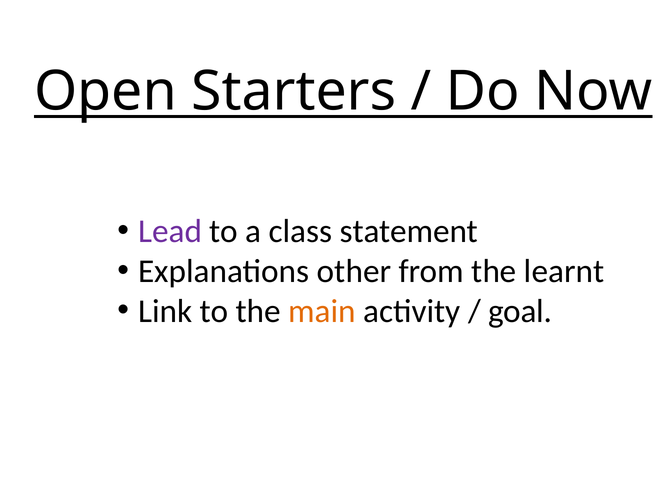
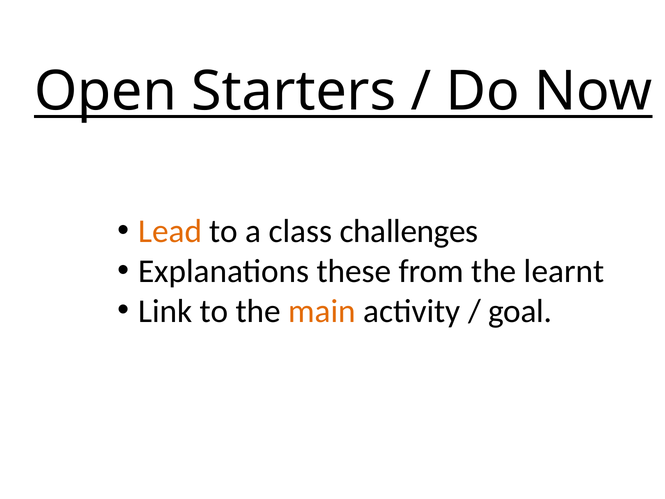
Lead colour: purple -> orange
statement: statement -> challenges
other: other -> these
